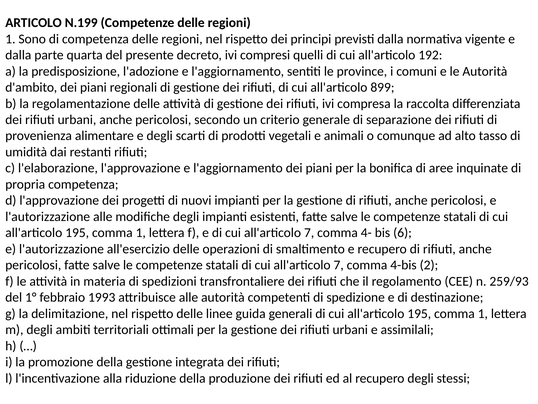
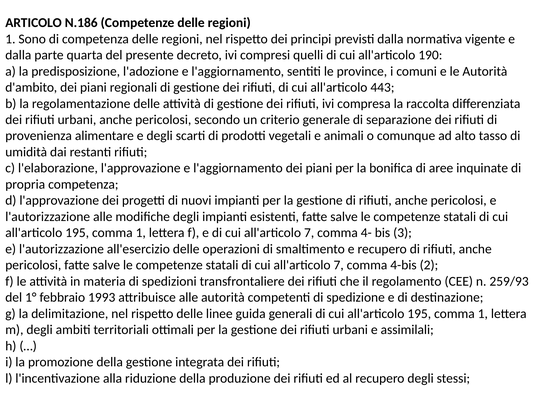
N.199: N.199 -> N.186
192: 192 -> 190
899: 899 -> 443
6: 6 -> 3
